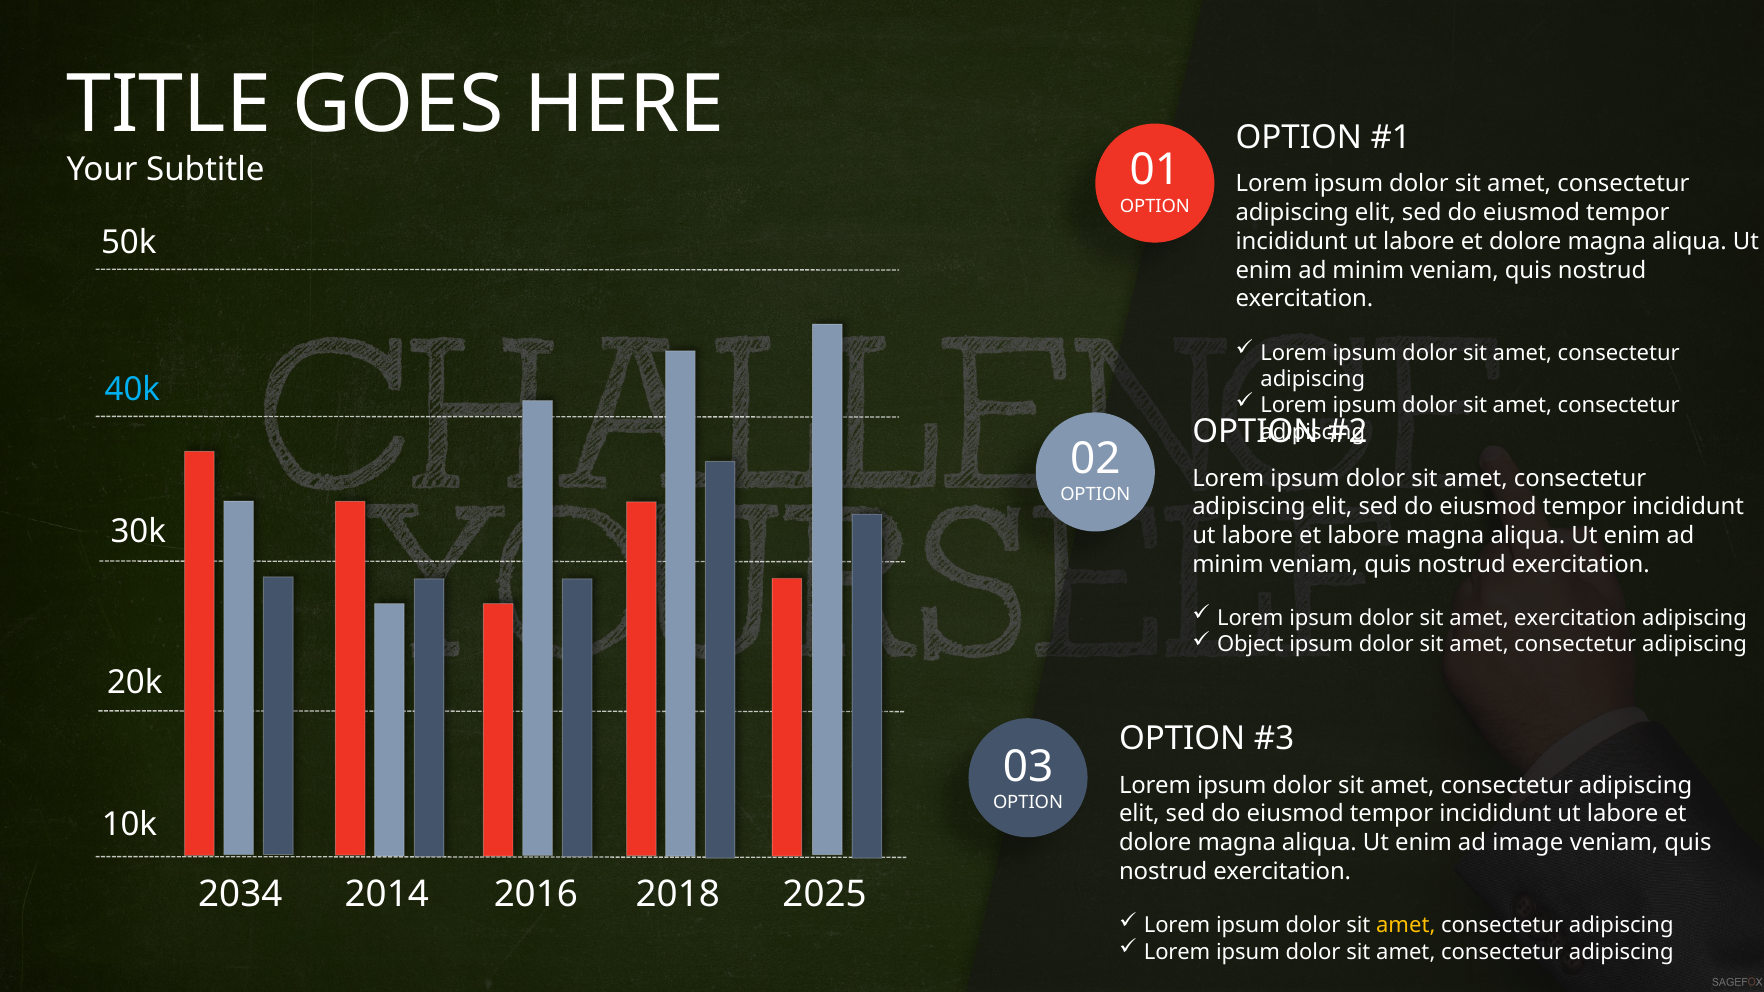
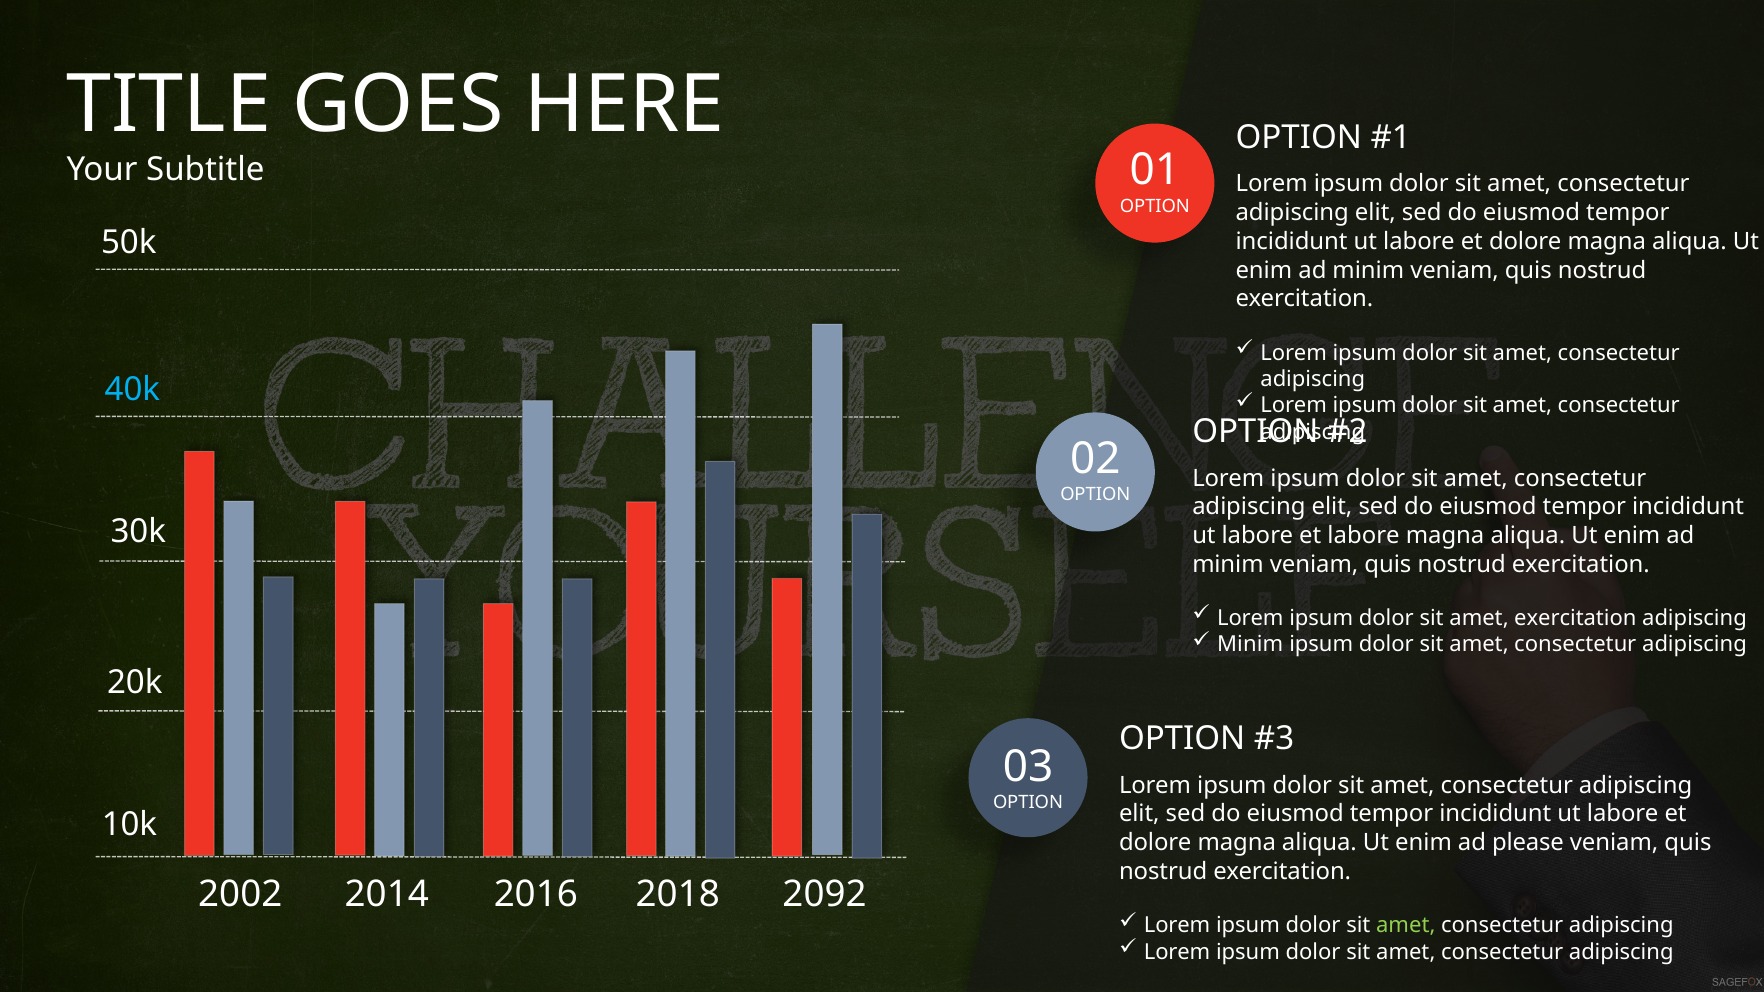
Object at (1250, 645): Object -> Minim
image: image -> please
2034: 2034 -> 2002
2025: 2025 -> 2092
amet at (1406, 926) colour: yellow -> light green
